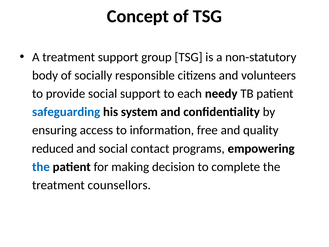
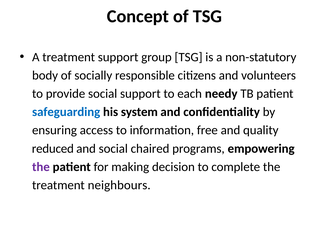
contact: contact -> chaired
the at (41, 167) colour: blue -> purple
counsellors: counsellors -> neighbours
